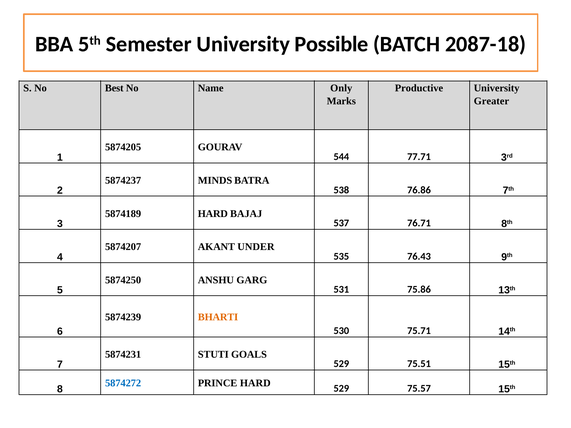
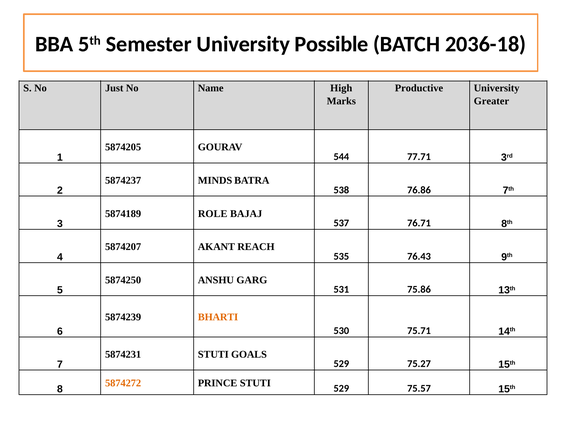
2087-18: 2087-18 -> 2036-18
Best: Best -> Just
Only: Only -> High
5874189 HARD: HARD -> ROLE
UNDER: UNDER -> REACH
75.51: 75.51 -> 75.27
5874272 colour: blue -> orange
PRINCE HARD: HARD -> STUTI
